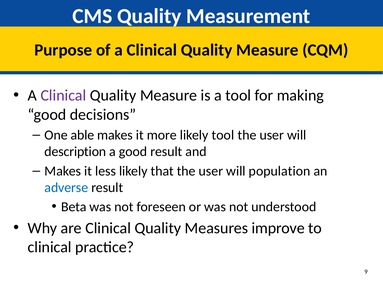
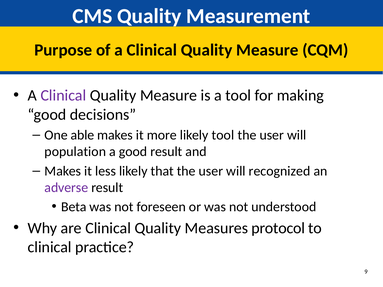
description: description -> population
population: population -> recognized
adverse colour: blue -> purple
improve: improve -> protocol
